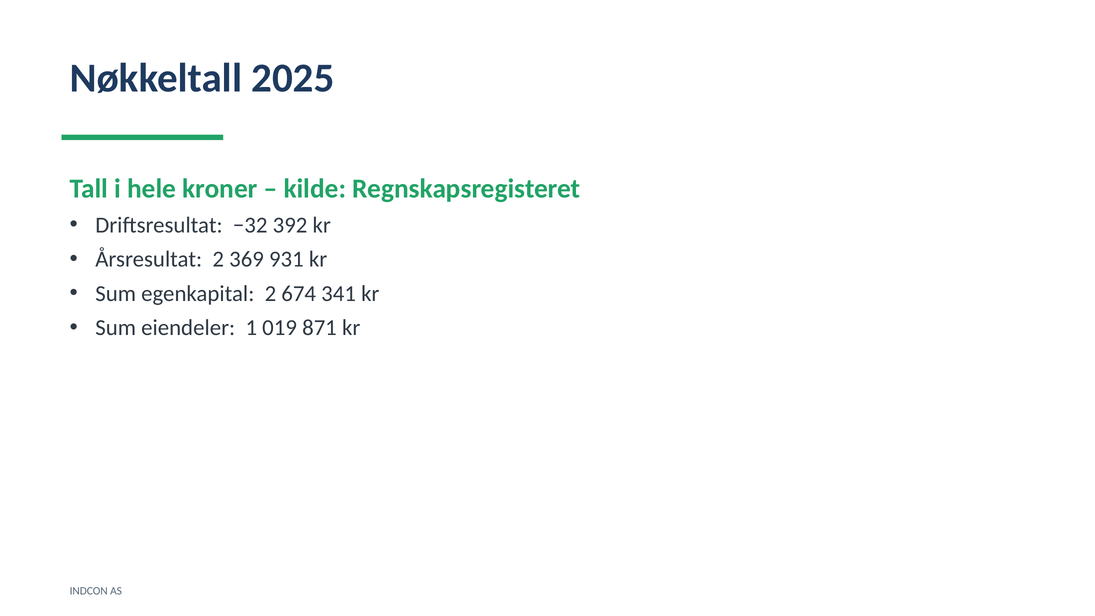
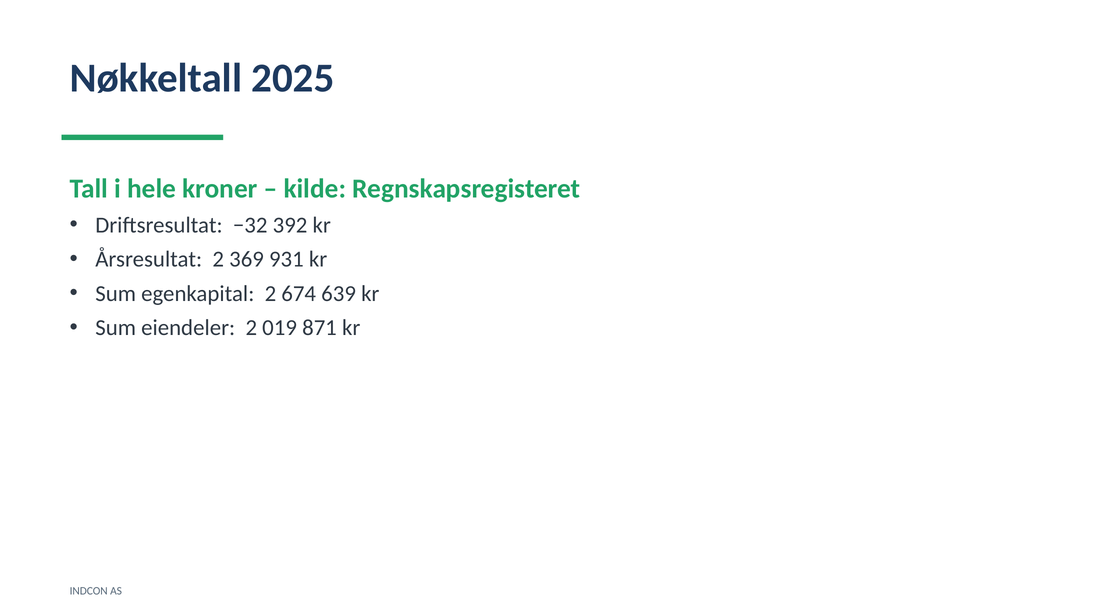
341: 341 -> 639
eiendeler 1: 1 -> 2
